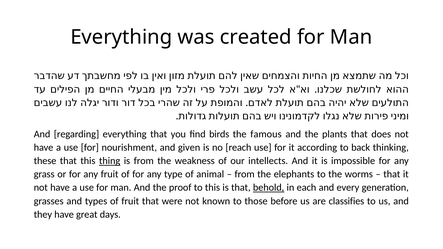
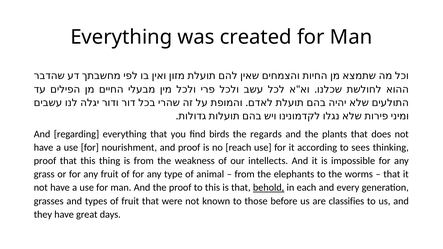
famous: famous -> regards
and given: given -> proof
back: back -> sees
these at (45, 161): these -> proof
thing underline: present -> none
